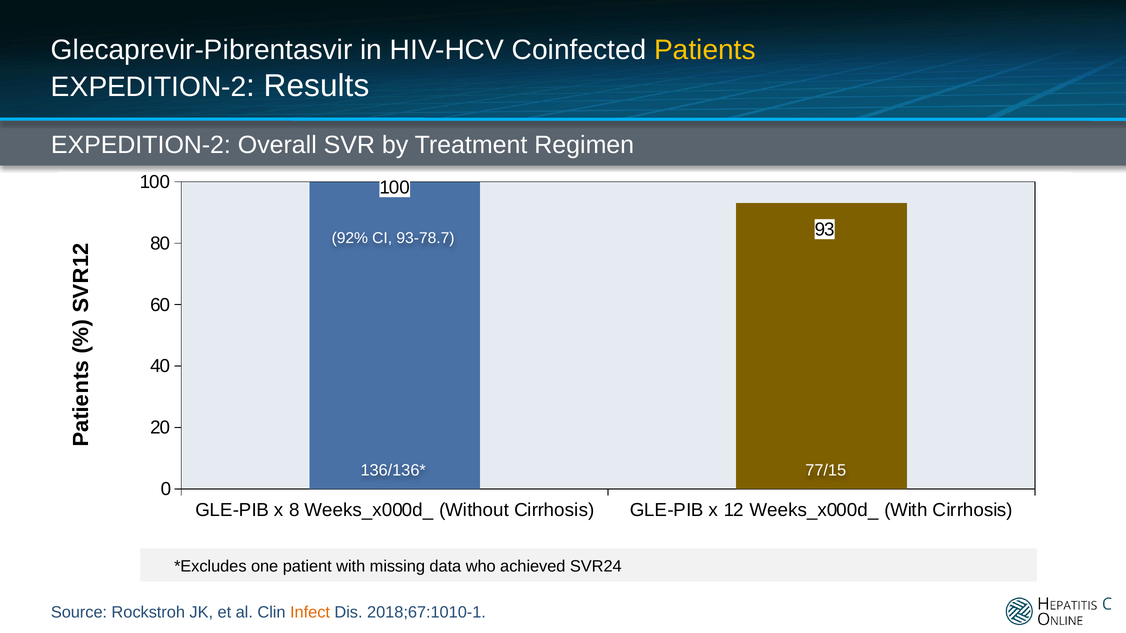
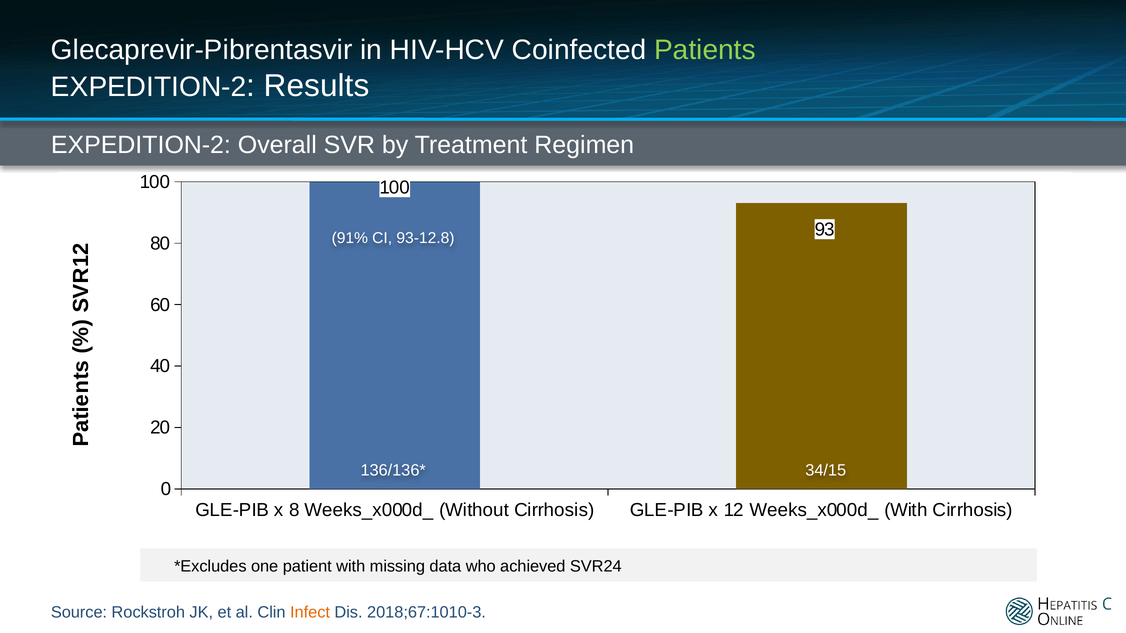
Patients colour: yellow -> light green
92%: 92% -> 91%
93-78.7: 93-78.7 -> 93-12.8
77/15: 77/15 -> 34/15
2018;67:1010-1: 2018;67:1010-1 -> 2018;67:1010-3
